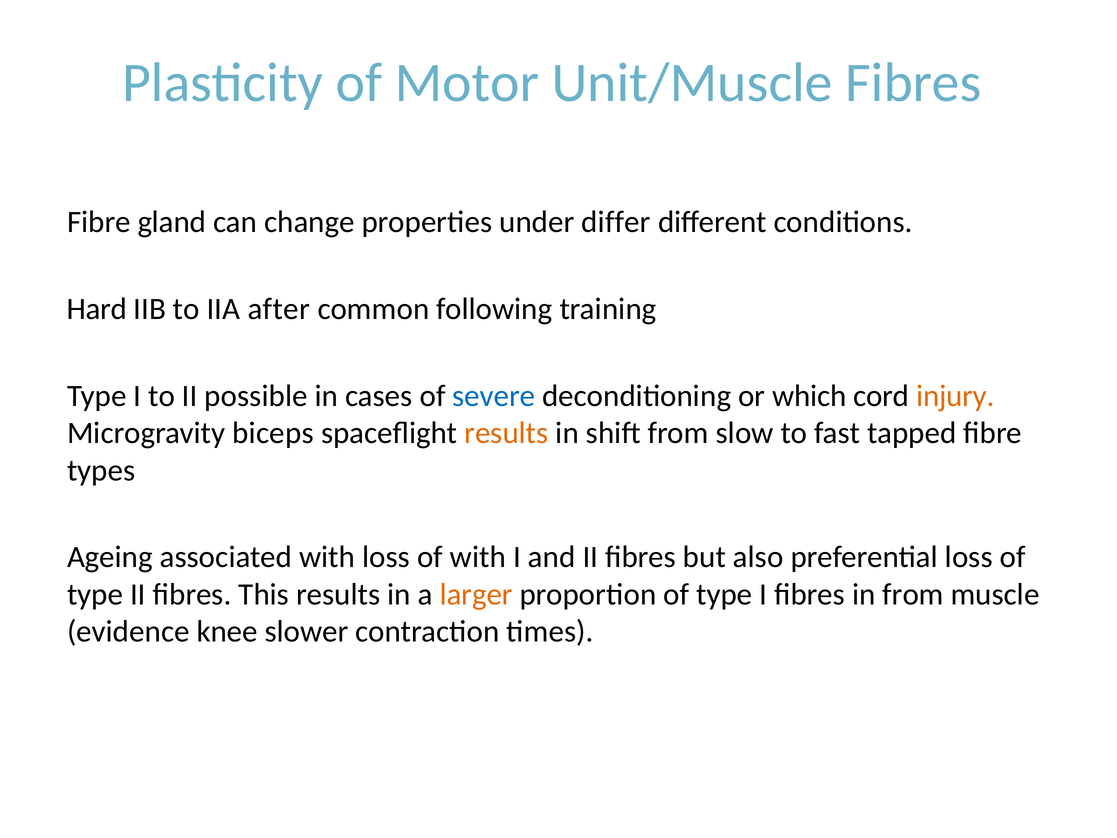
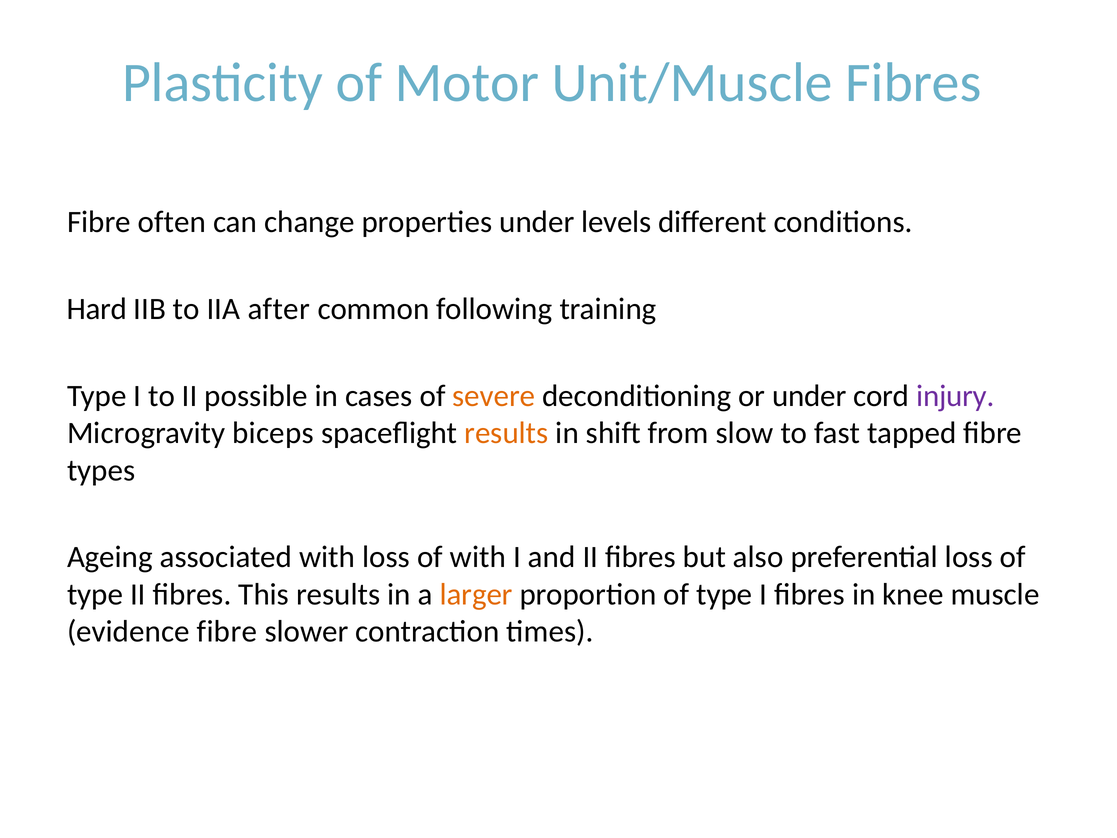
gland: gland -> often
differ: differ -> levels
severe colour: blue -> orange
or which: which -> under
injury colour: orange -> purple
in from: from -> knee
evidence knee: knee -> fibre
